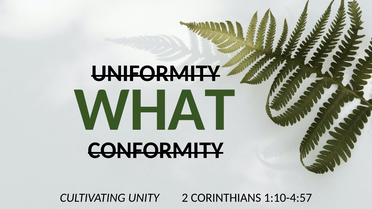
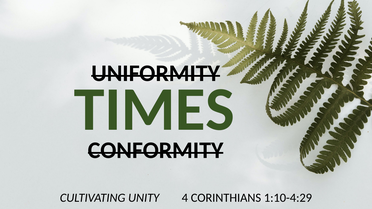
WHAT: WHAT -> TIMES
2: 2 -> 4
1:10-4:57: 1:10-4:57 -> 1:10-4:29
